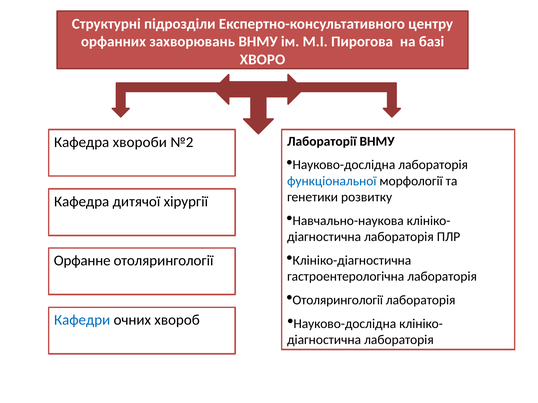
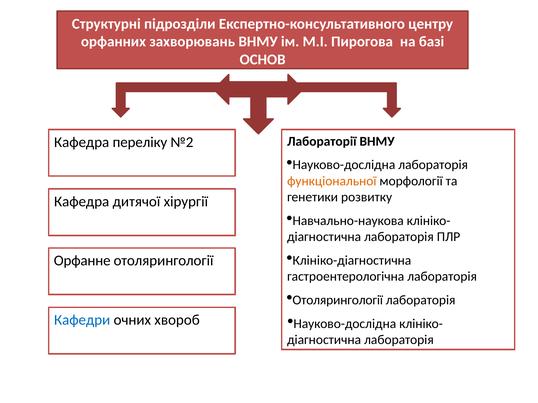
ХВОРО: ХВОРО -> ОСНОВ
хвороби: хвороби -> переліку
функціональної colour: blue -> orange
